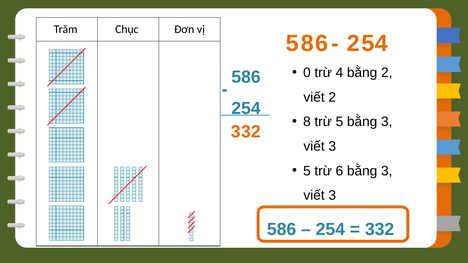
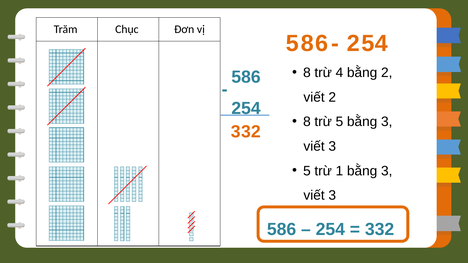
0 at (307, 73): 0 -> 8
6: 6 -> 1
